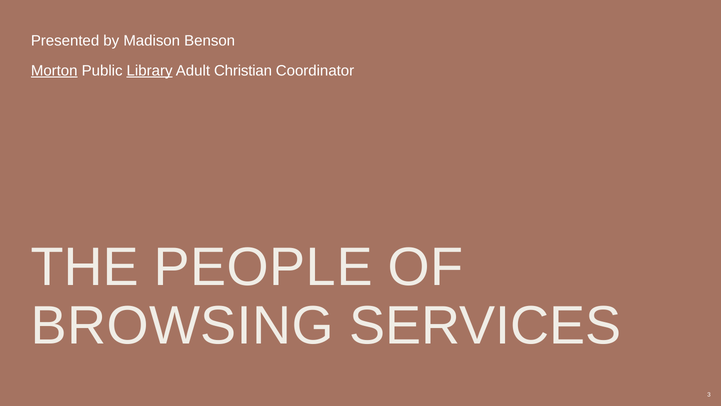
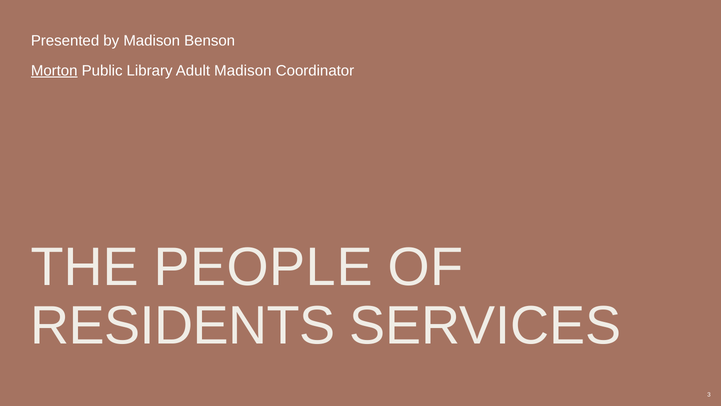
Library underline: present -> none
Adult Christian: Christian -> Madison
BROWSING: BROWSING -> RESIDENTS
